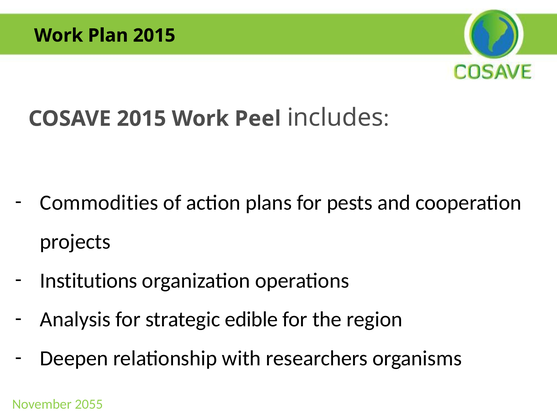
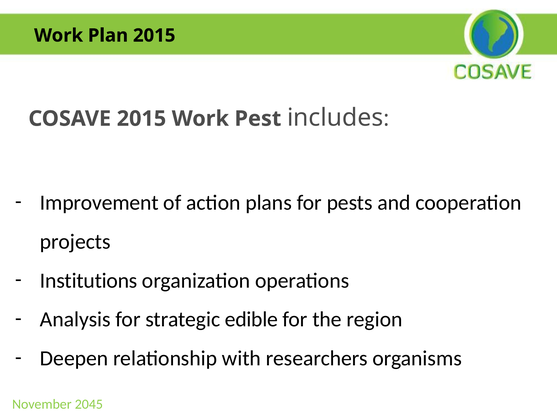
Peel: Peel -> Pest
Commodities: Commodities -> Improvement
2055: 2055 -> 2045
